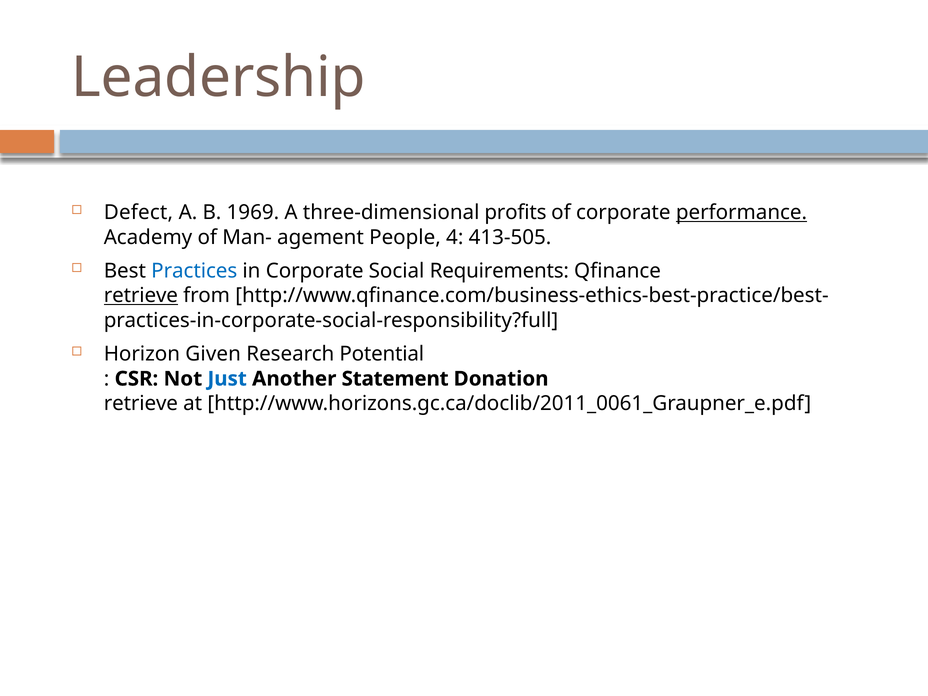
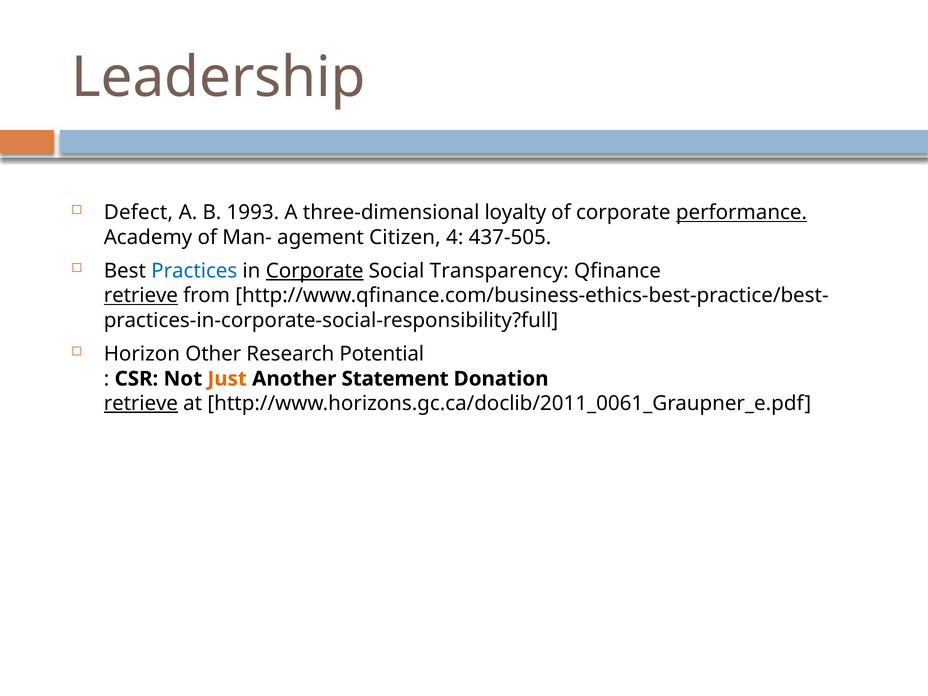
1969: 1969 -> 1993
profits: profits -> loyalty
People: People -> Citizen
413-505: 413-505 -> 437-505
Corporate at (315, 271) underline: none -> present
Requirements: Requirements -> Transparency
Given: Given -> Other
Just colour: blue -> orange
retrieve at (141, 403) underline: none -> present
